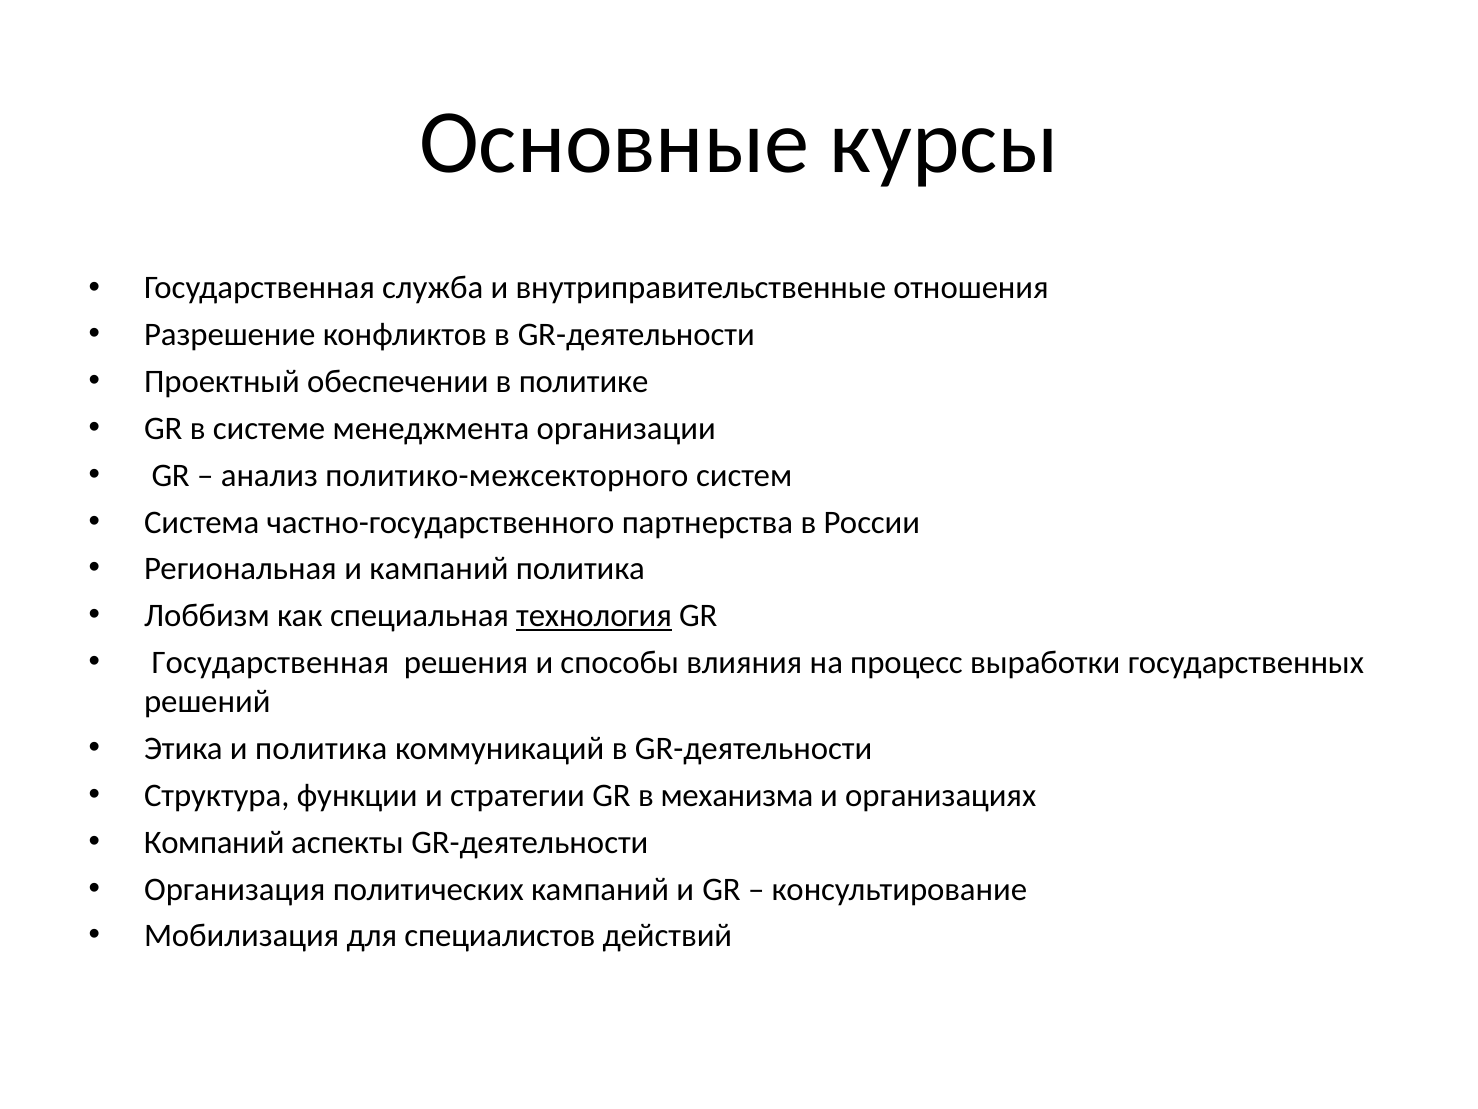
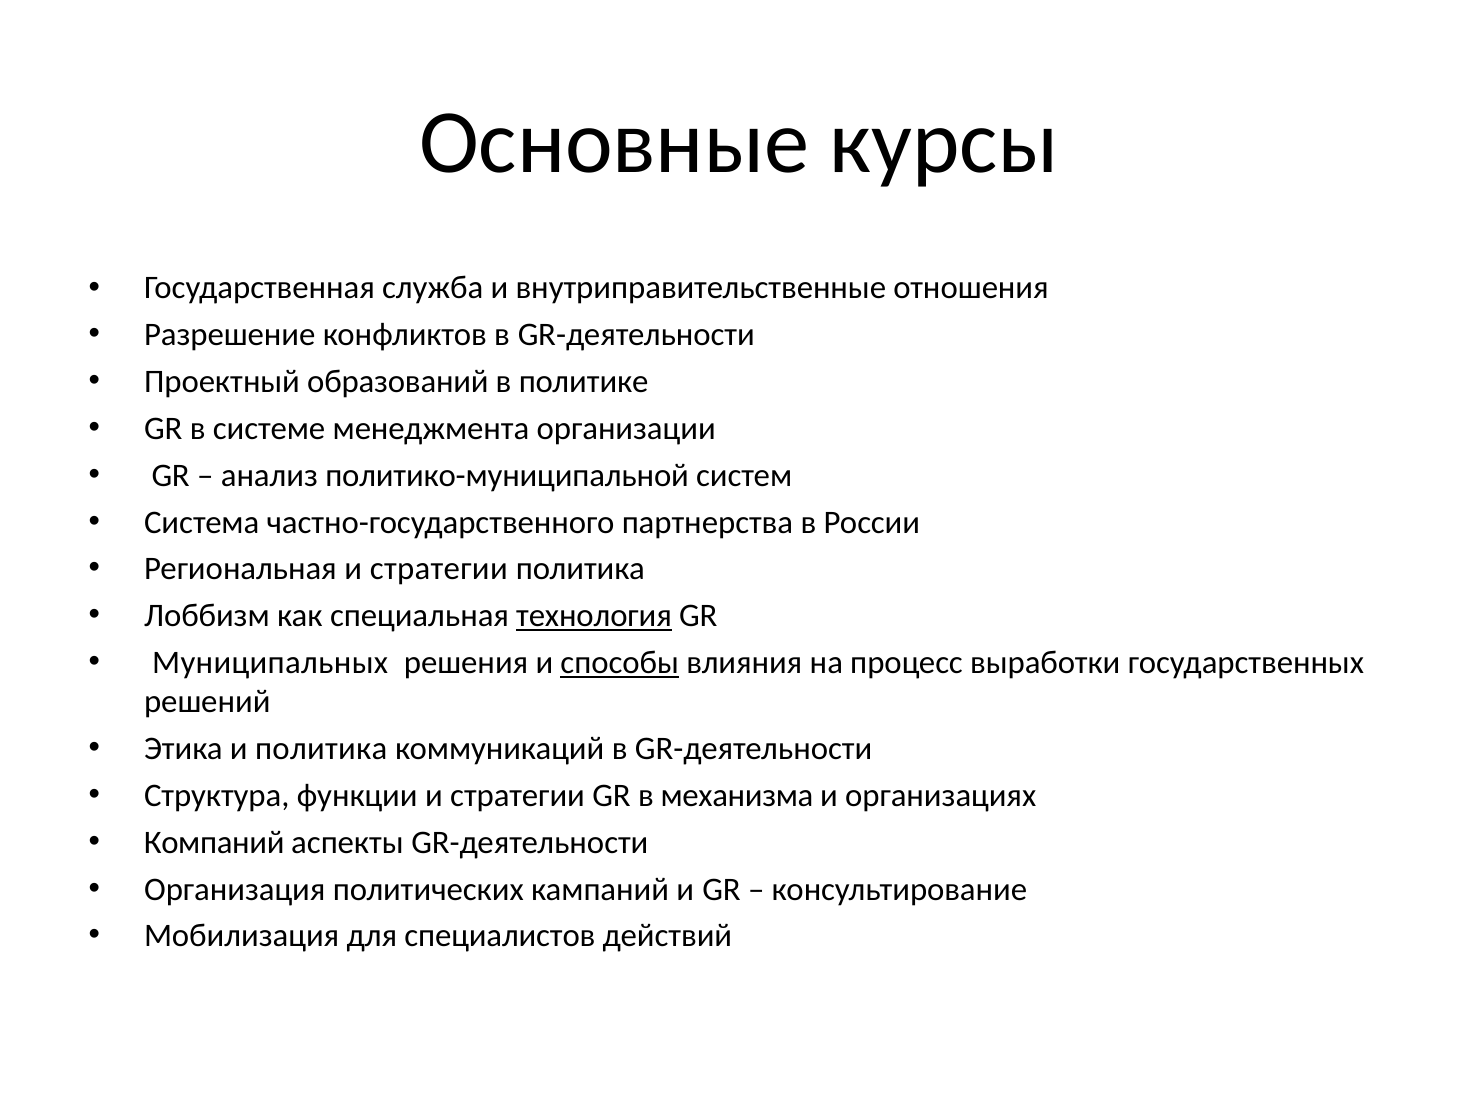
обеспечении: обеспечении -> образований
политико-межсекторного: политико-межсекторного -> политико-муниципальной
Региональная и кампаний: кампаний -> стратегии
Государственная at (270, 662): Государственная -> Муниципальных
способы underline: none -> present
